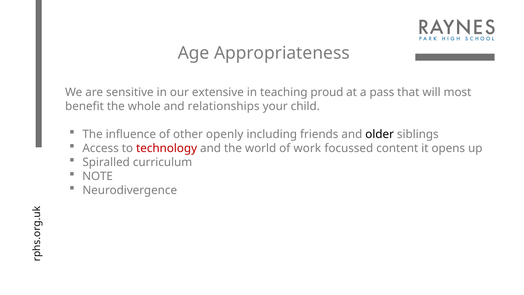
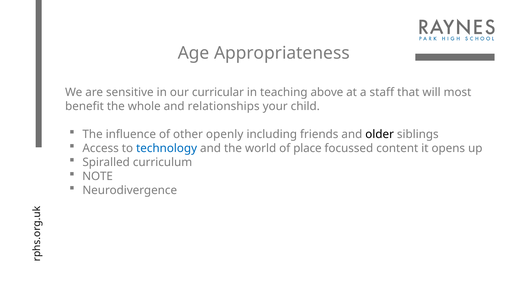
extensive: extensive -> curricular
proud: proud -> above
pass: pass -> staff
technology colour: red -> blue
work: work -> place
